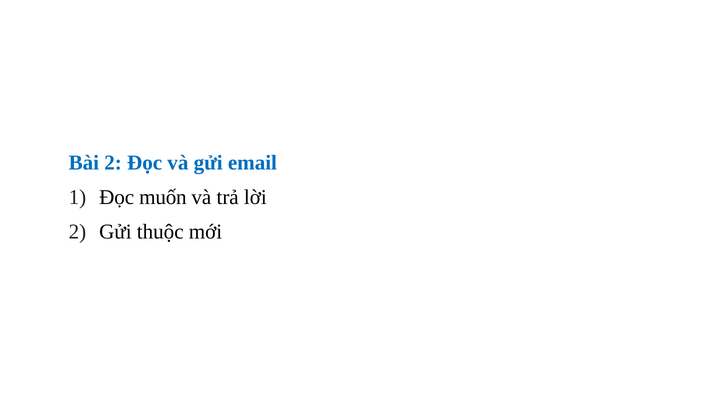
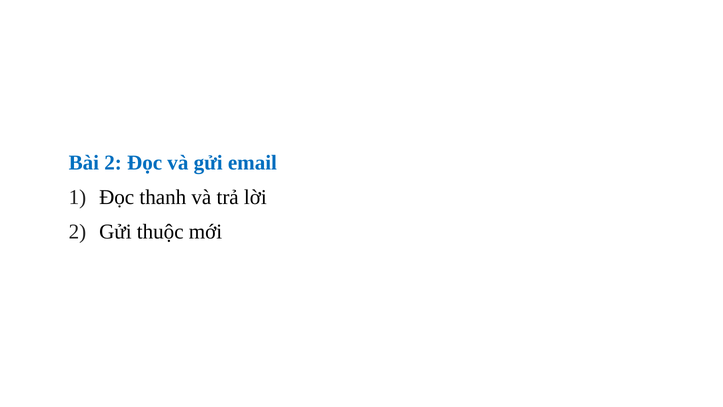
muốn: muốn -> thanh
